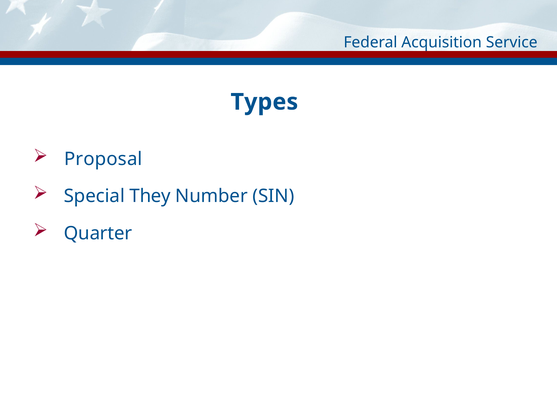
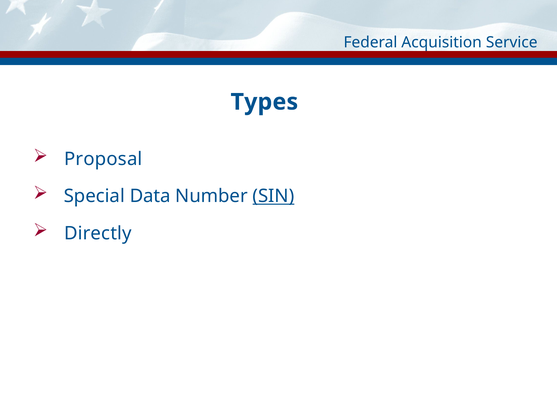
They: They -> Data
SIN underline: none -> present
Quarter: Quarter -> Directly
